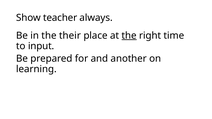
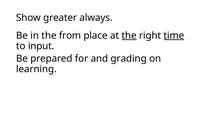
teacher: teacher -> greater
their: their -> from
time underline: none -> present
another: another -> grading
